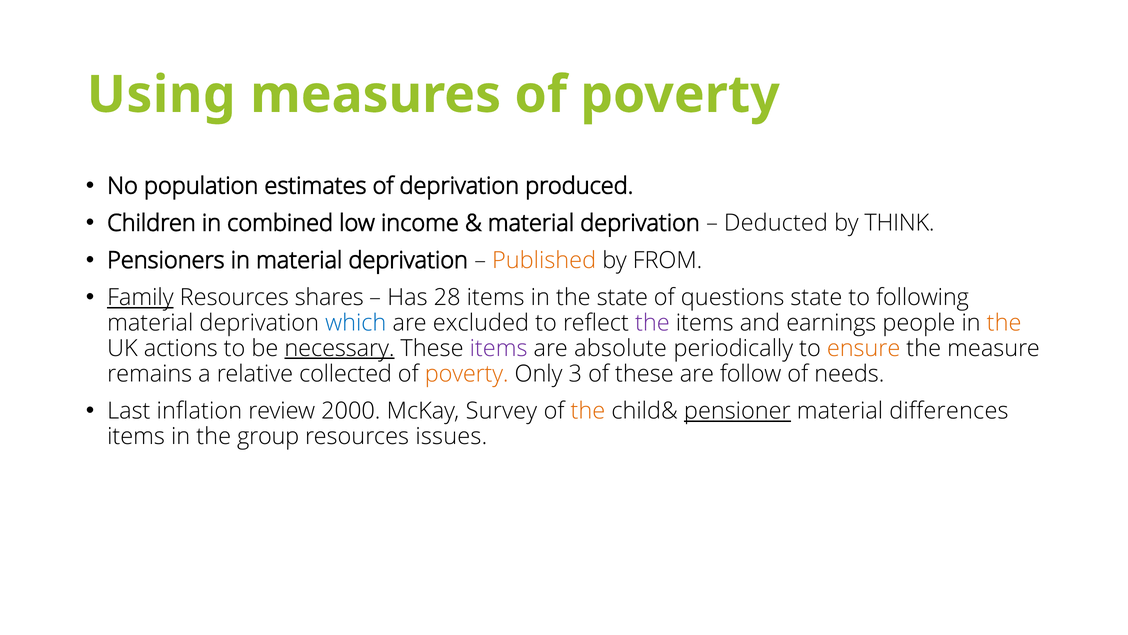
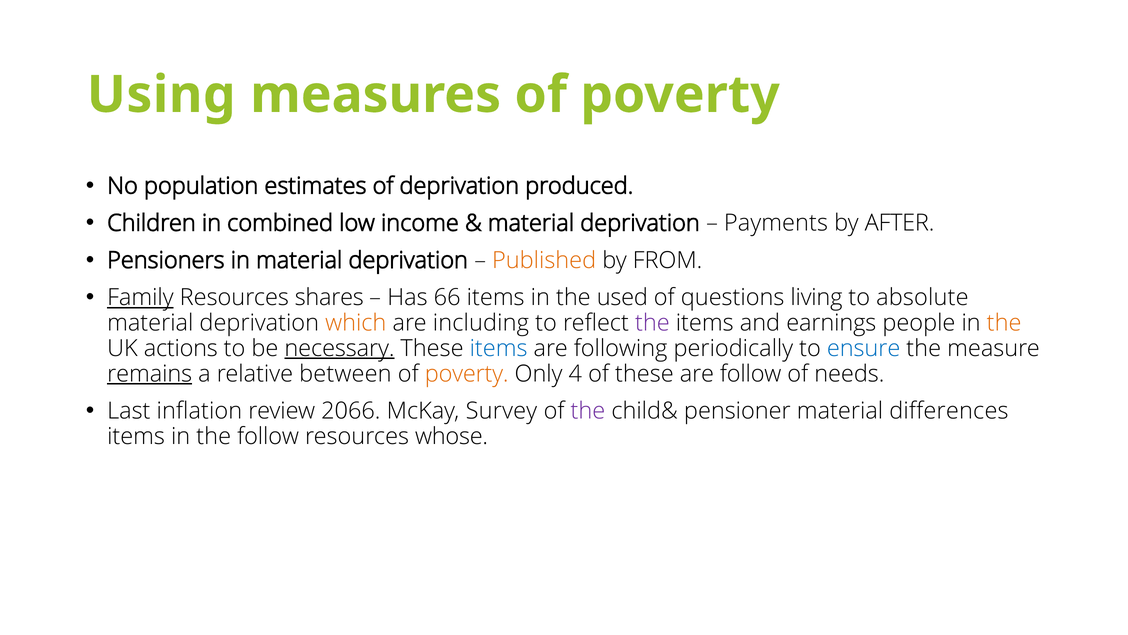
Deducted: Deducted -> Payments
THINK: THINK -> AFTER
28: 28 -> 66
the state: state -> used
questions state: state -> living
following: following -> absolute
which colour: blue -> orange
excluded: excluded -> including
items at (499, 348) colour: purple -> blue
absolute: absolute -> following
ensure colour: orange -> blue
remains underline: none -> present
collected: collected -> between
3: 3 -> 4
2000: 2000 -> 2066
the at (588, 411) colour: orange -> purple
pensioner underline: present -> none
the group: group -> follow
issues: issues -> whose
